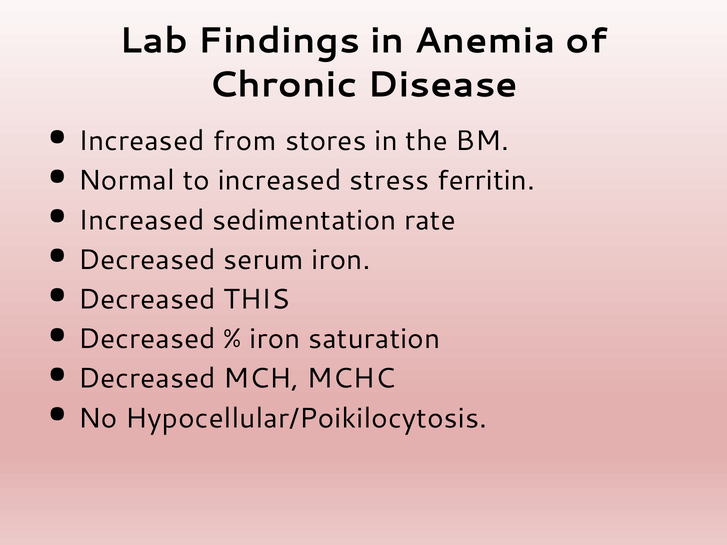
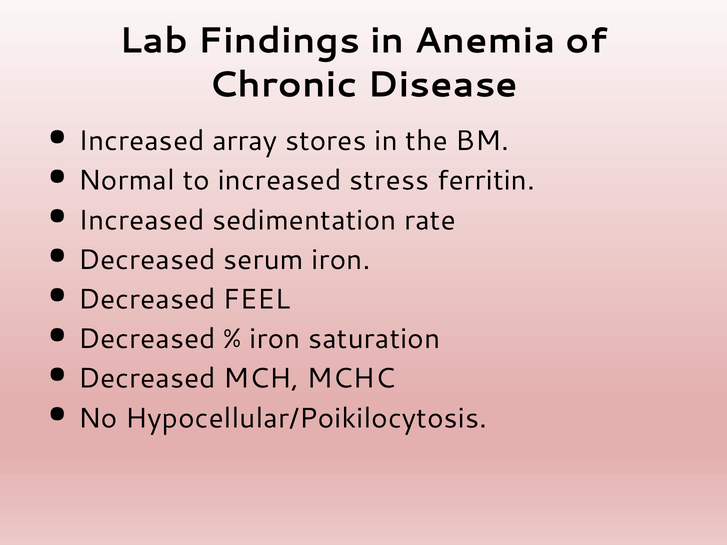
from: from -> array
THIS: THIS -> FEEL
